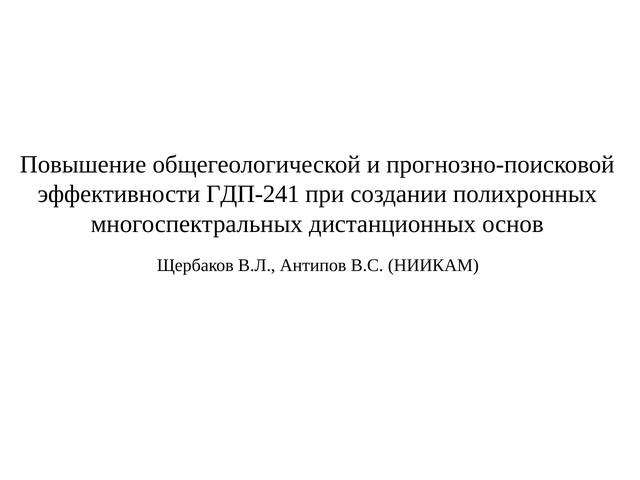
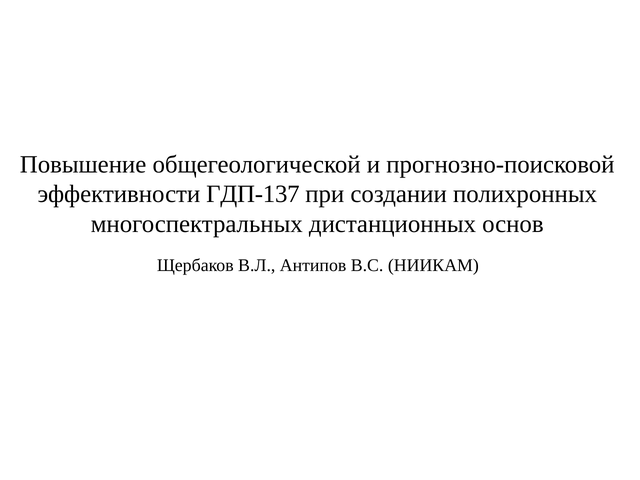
ГДП-241: ГДП-241 -> ГДП-137
